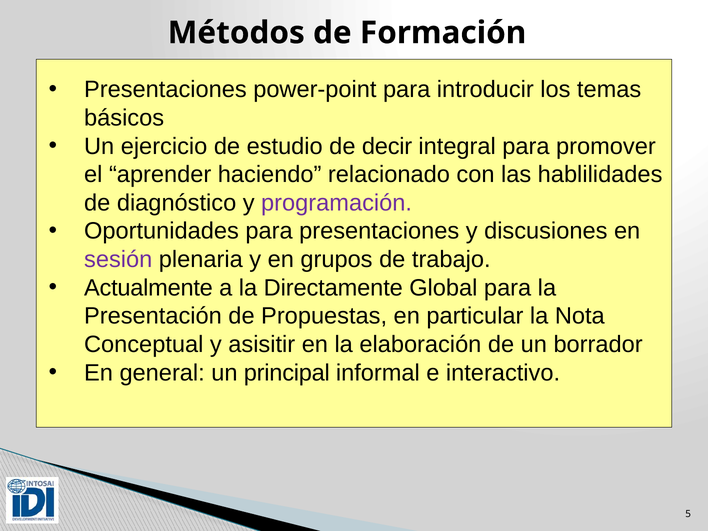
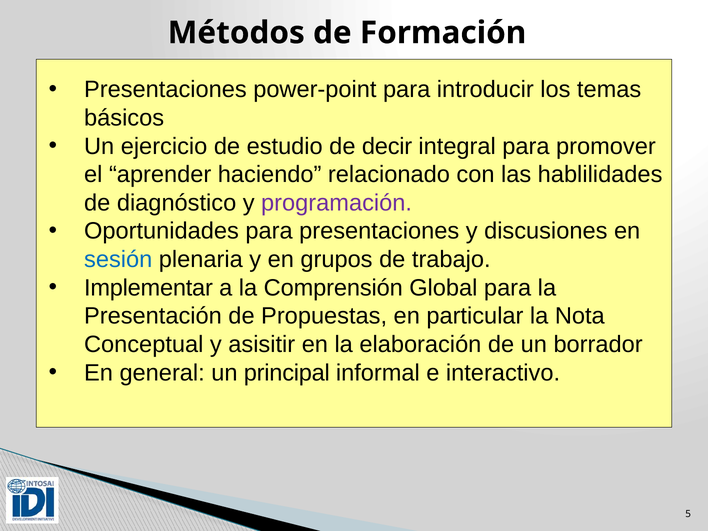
sesión colour: purple -> blue
Actualmente: Actualmente -> Implementar
Directamente: Directamente -> Comprensión
